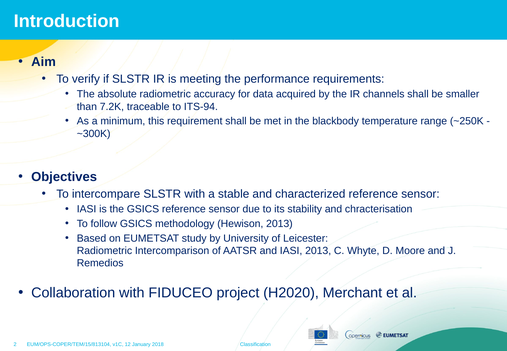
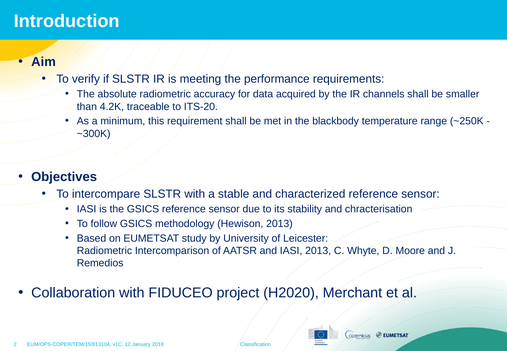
7.2K: 7.2K -> 4.2K
ITS-94: ITS-94 -> ITS-20
